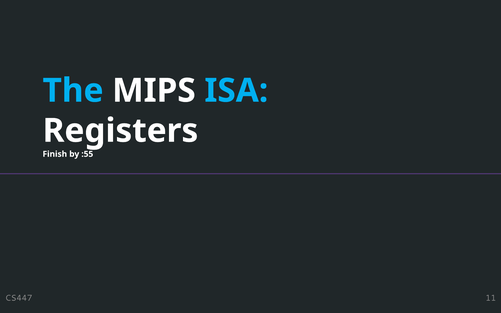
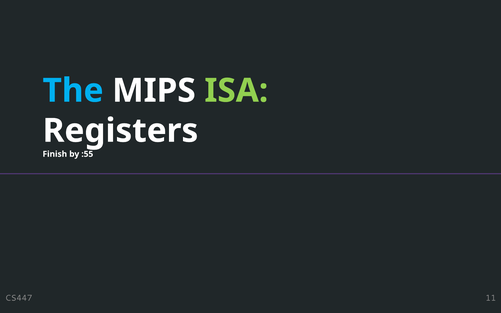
ISA colour: light blue -> light green
